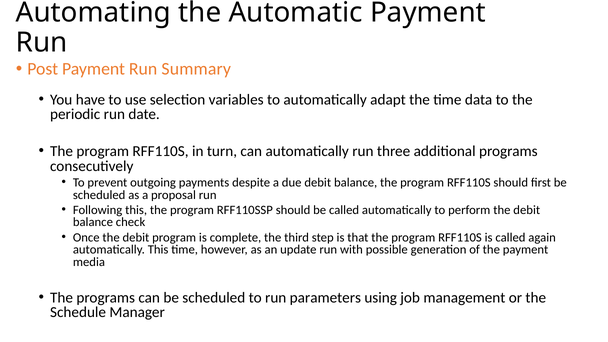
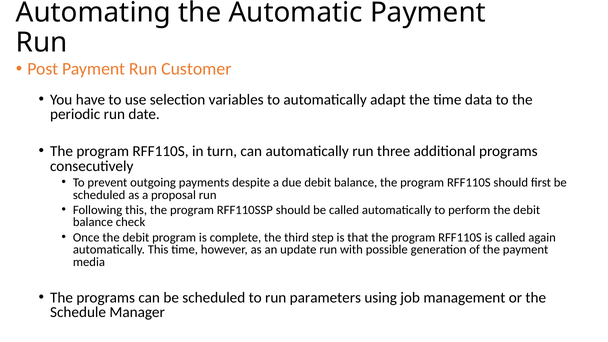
Summary: Summary -> Customer
